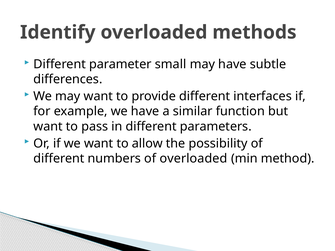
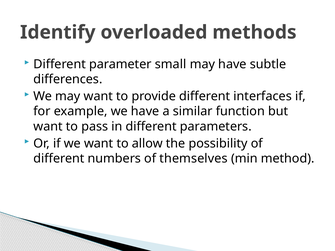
of overloaded: overloaded -> themselves
